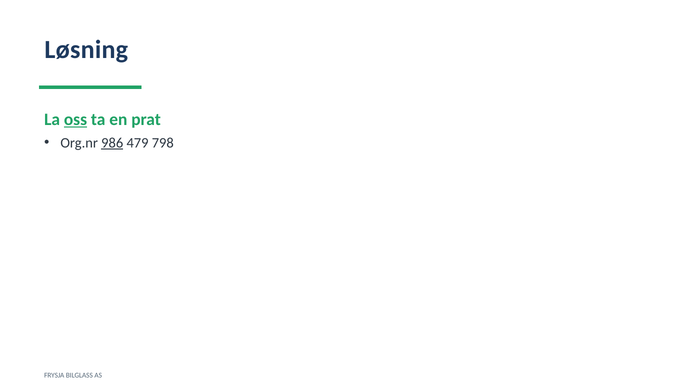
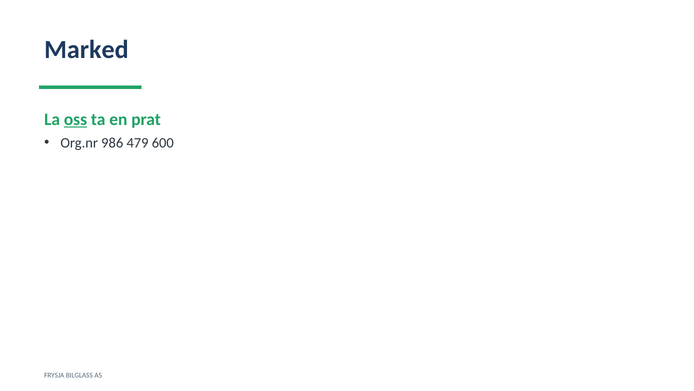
Løsning: Løsning -> Marked
986 underline: present -> none
798: 798 -> 600
